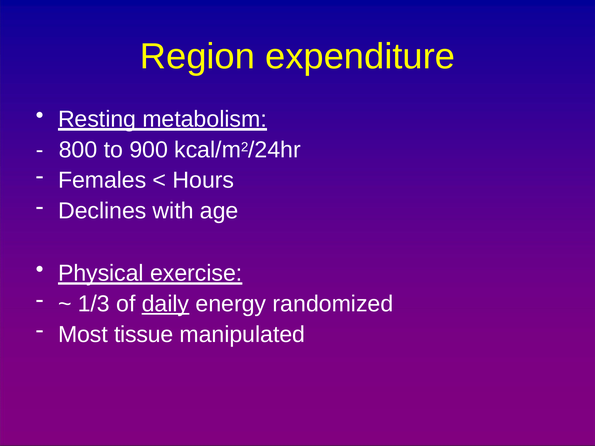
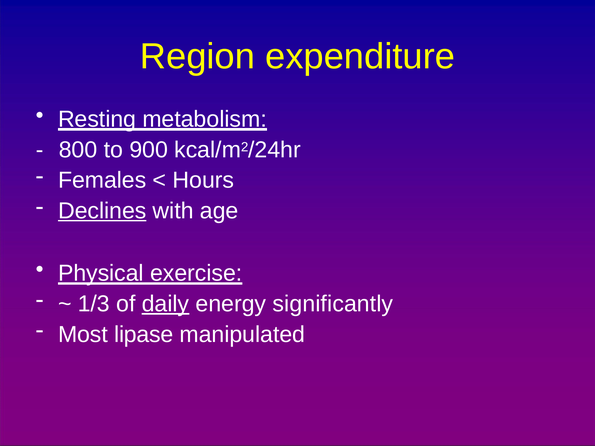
Declines underline: none -> present
randomized: randomized -> significantly
tissue: tissue -> lipase
